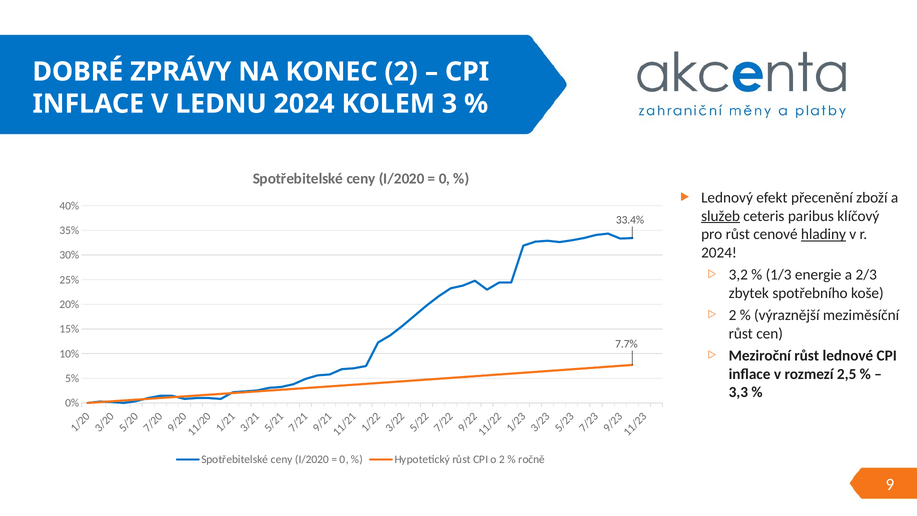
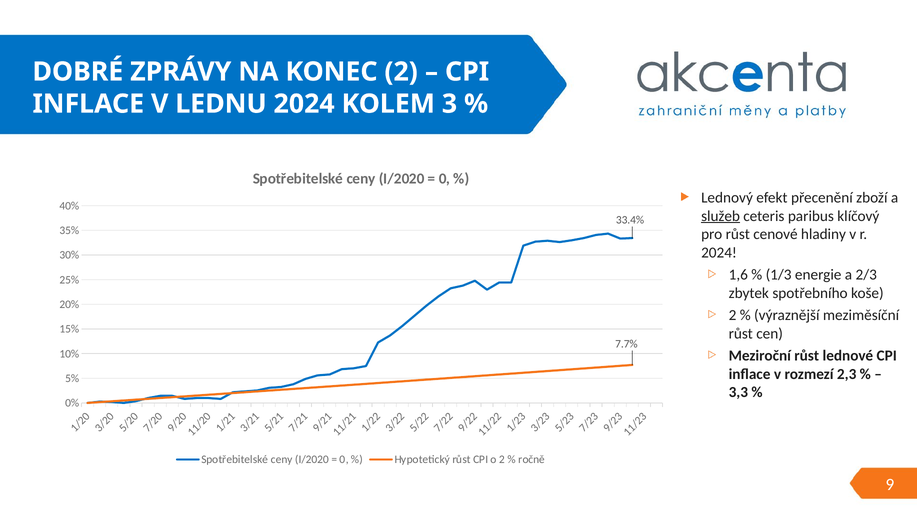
hladiny underline: present -> none
3,2: 3,2 -> 1,6
2,5: 2,5 -> 2,3
